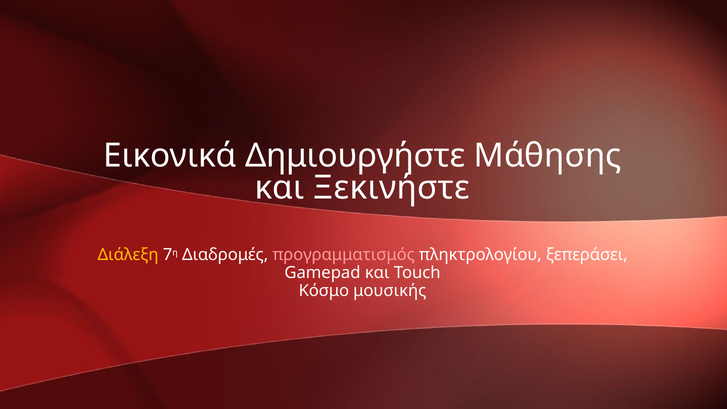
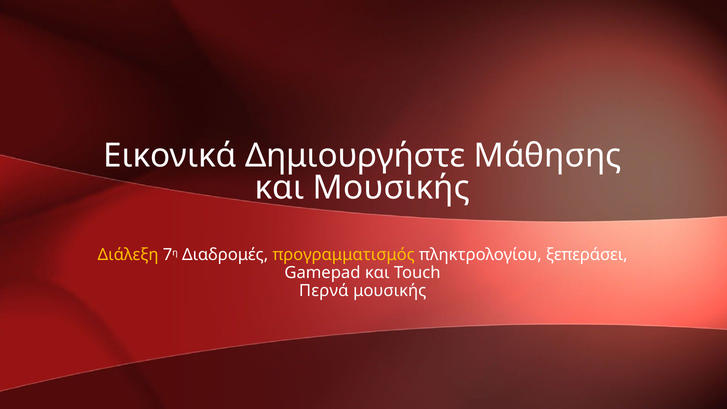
και Ξεκινήστε: Ξεκινήστε -> Μουσικής
προγραμματισμός colour: pink -> yellow
Κόσμο: Κόσμο -> Περνά
